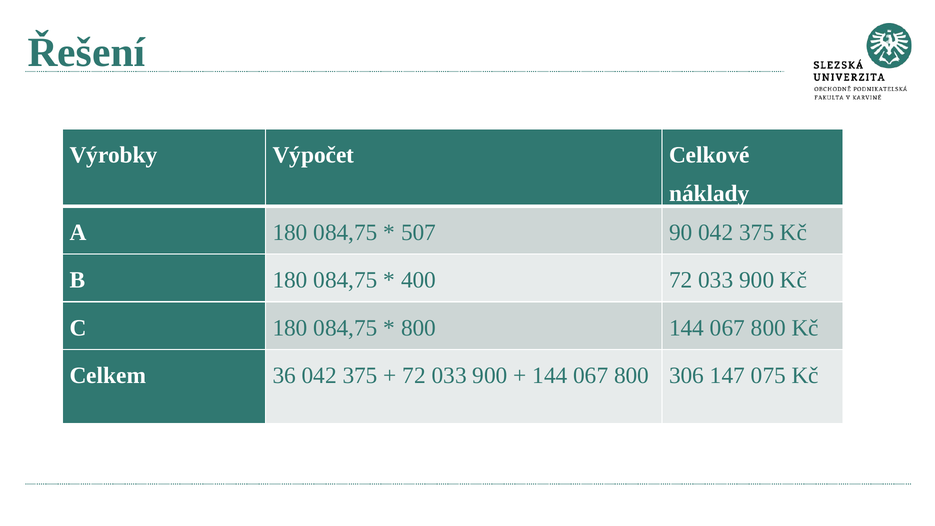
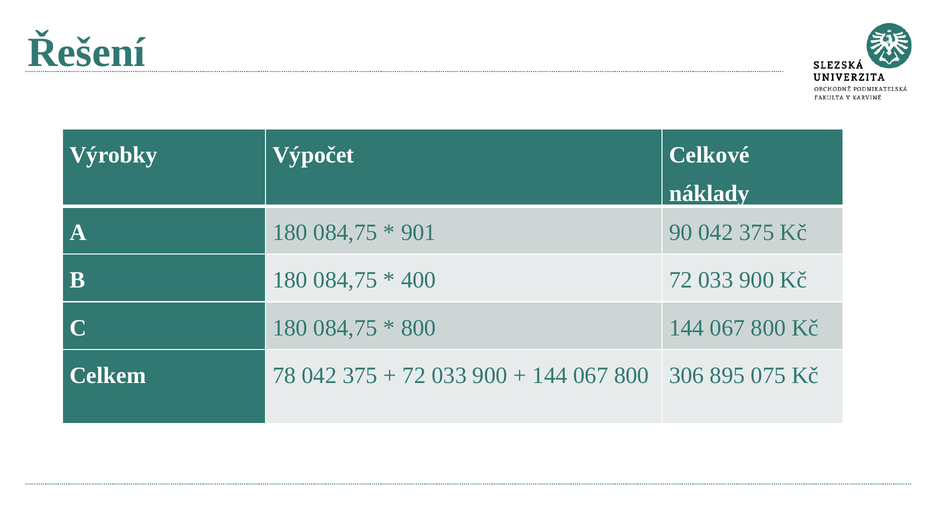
507: 507 -> 901
36: 36 -> 78
147: 147 -> 895
